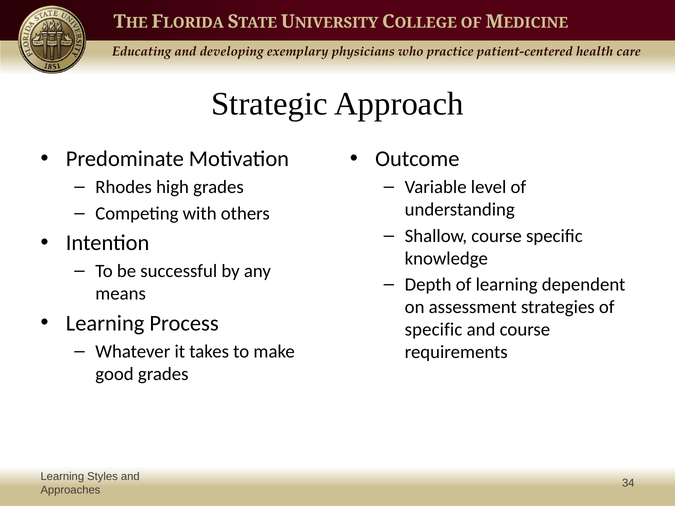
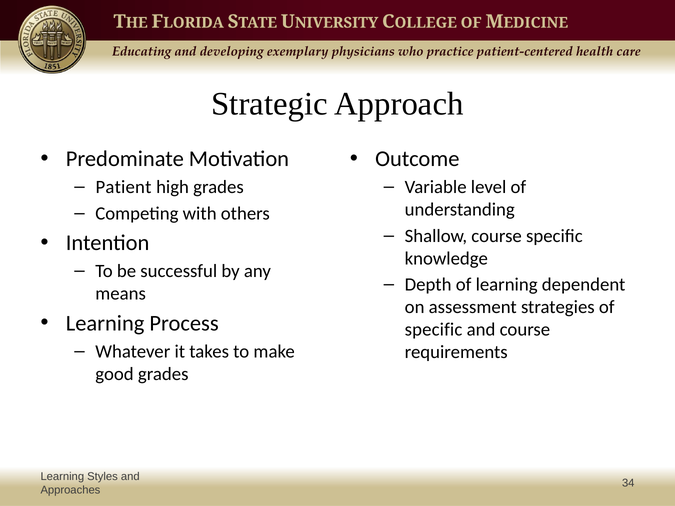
Rhodes: Rhodes -> Patient
